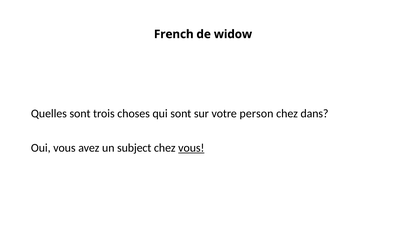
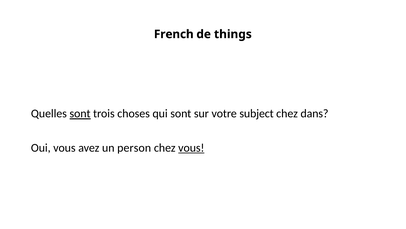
widow: widow -> things
sont at (80, 113) underline: none -> present
person: person -> subject
subject: subject -> person
